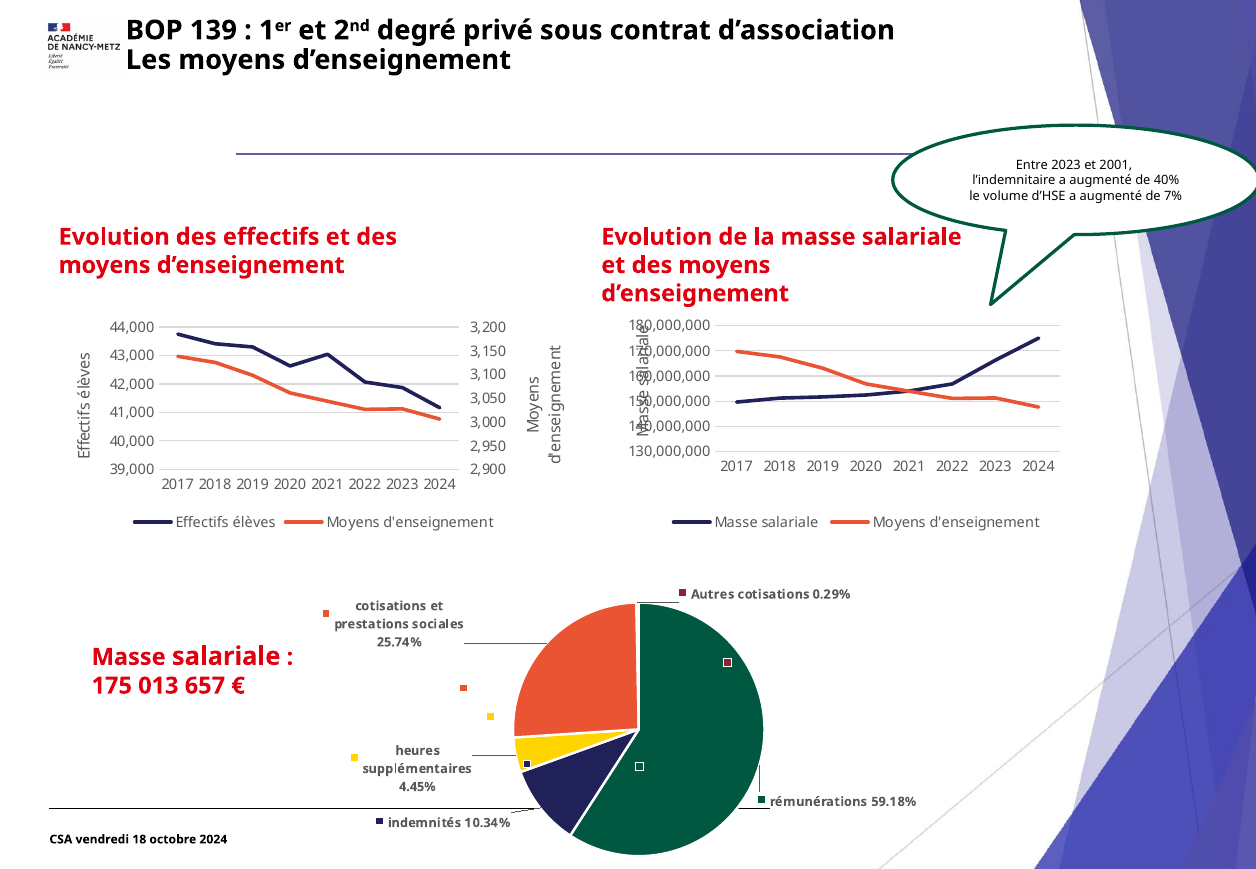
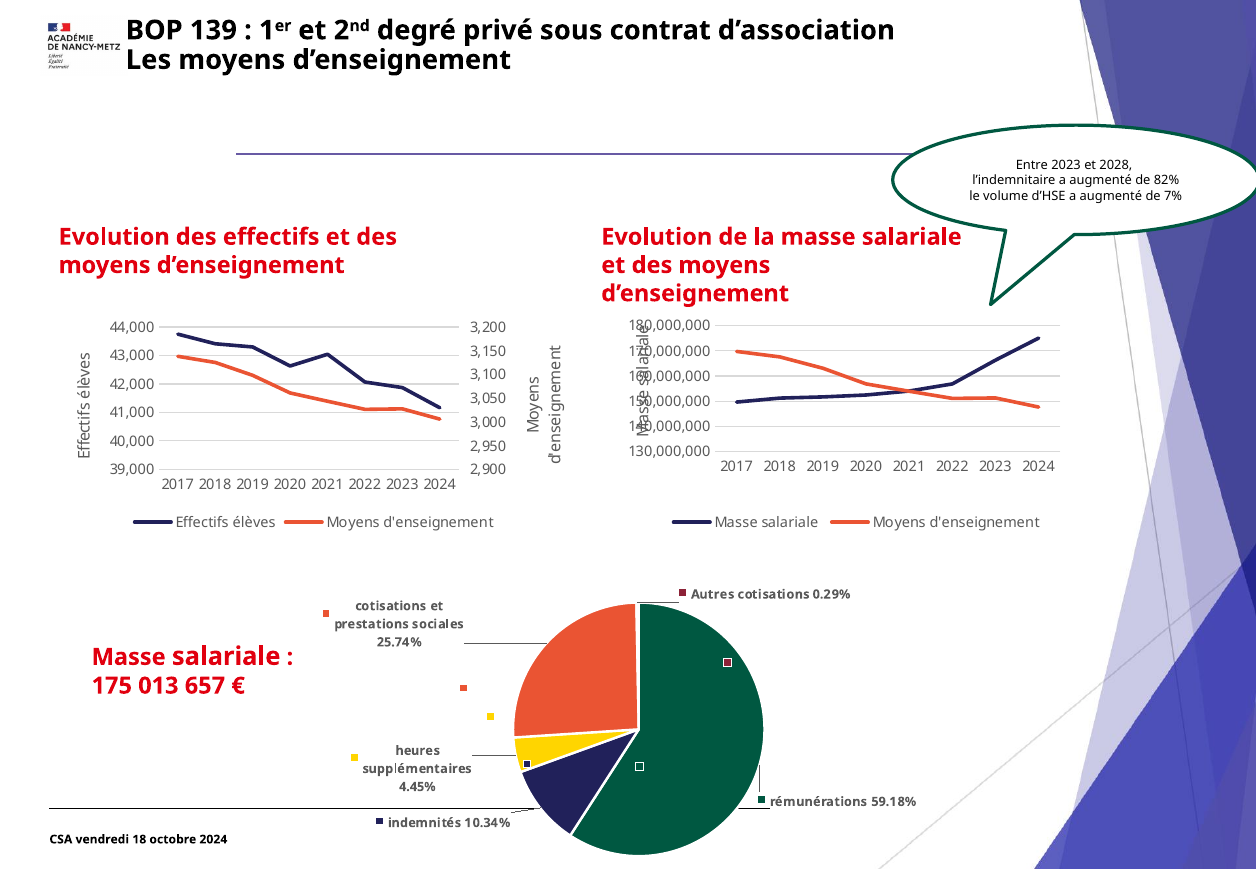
2001: 2001 -> 2028
40%: 40% -> 82%
